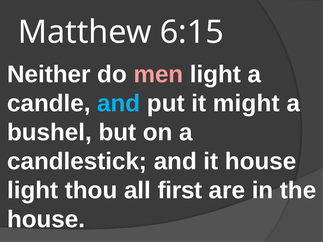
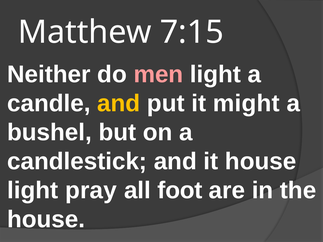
6:15: 6:15 -> 7:15
and at (119, 103) colour: light blue -> yellow
thou: thou -> pray
first: first -> foot
